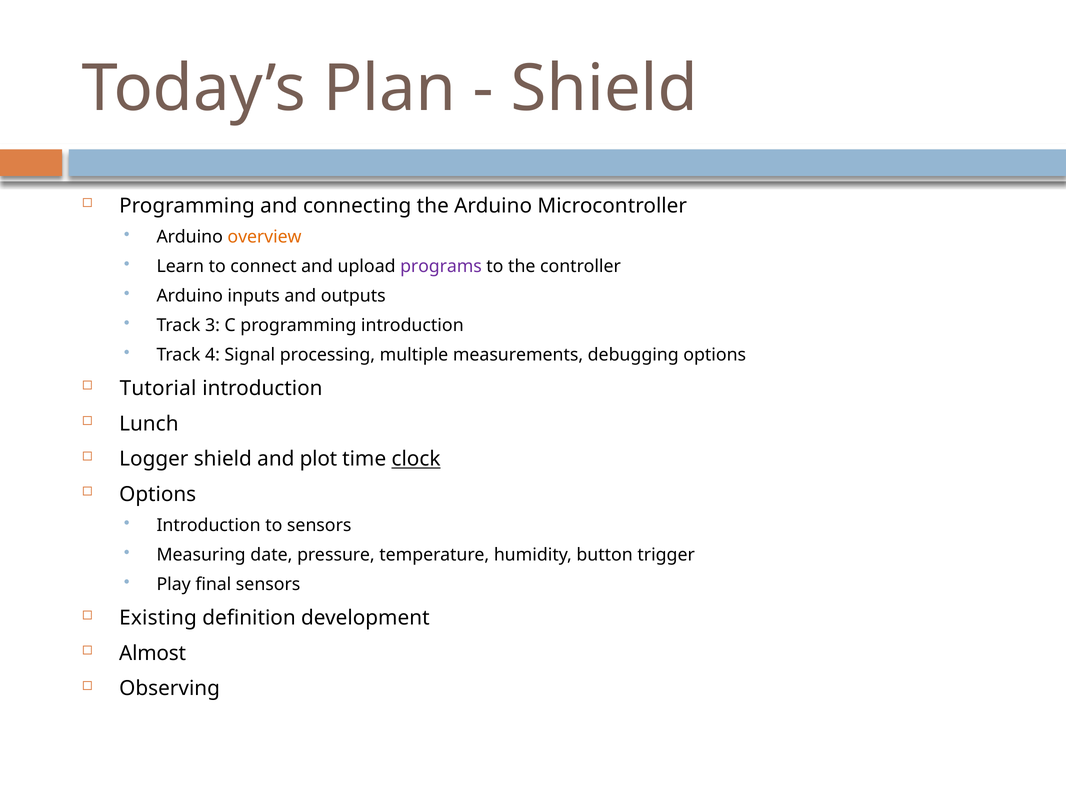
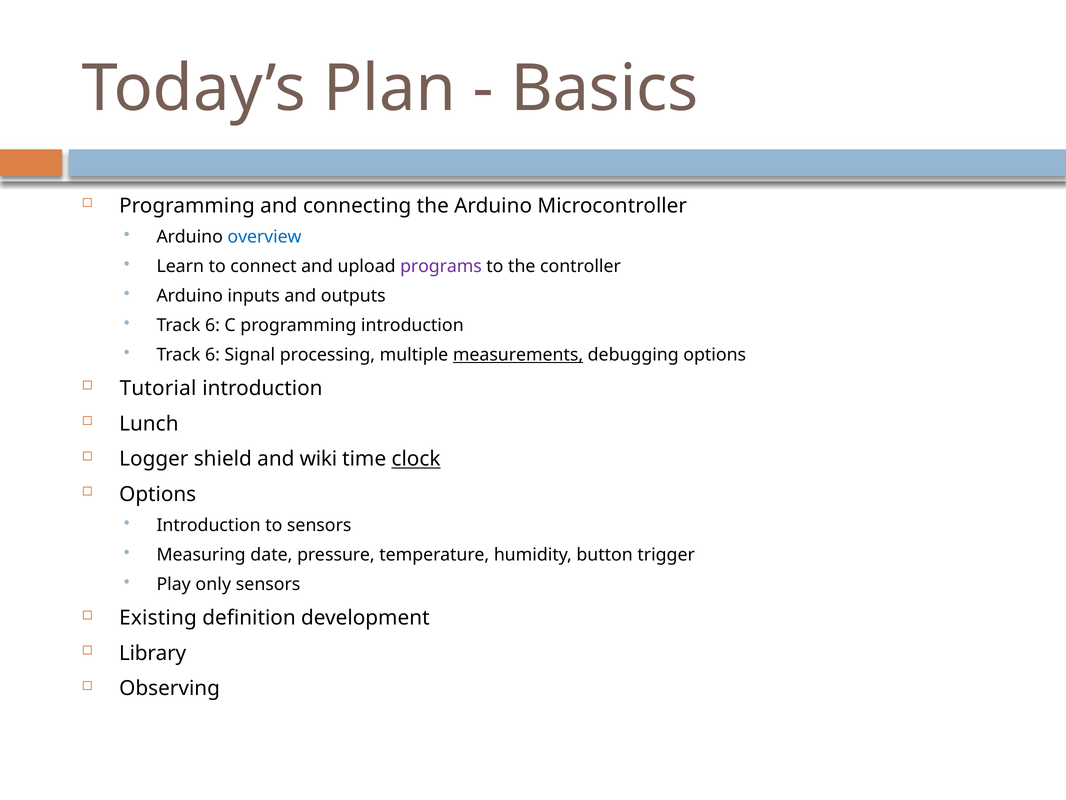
Shield at (604, 89): Shield -> Basics
overview colour: orange -> blue
3 at (212, 325): 3 -> 6
4 at (212, 355): 4 -> 6
measurements underline: none -> present
plot: plot -> wiki
final: final -> only
Almost: Almost -> Library
